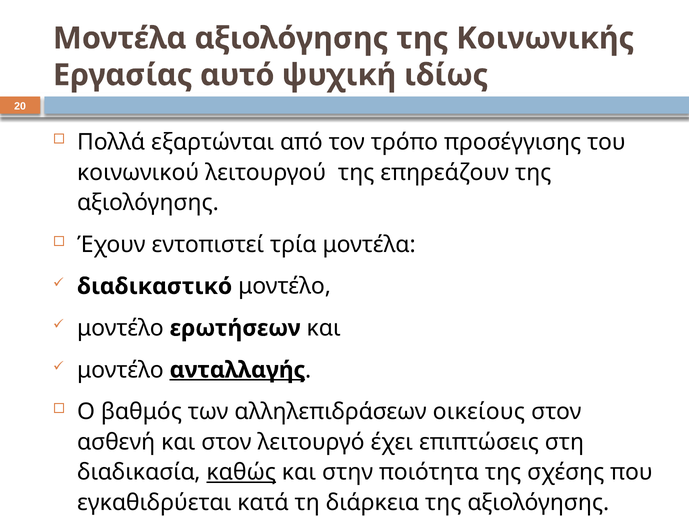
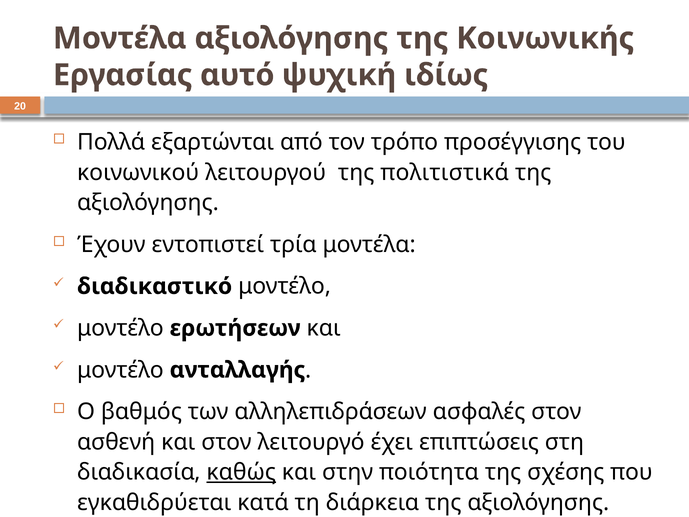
επηρεάζουν: επηρεάζουν -> πολιτιστικά
ανταλλαγής underline: present -> none
οικείους: οικείους -> ασφαλές
